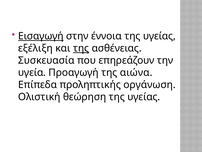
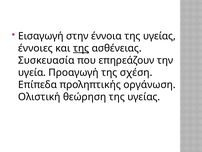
Εισαγωγή underline: present -> none
εξέλιξη: εξέλιξη -> έννοιες
αιώνα: αιώνα -> σχέση
